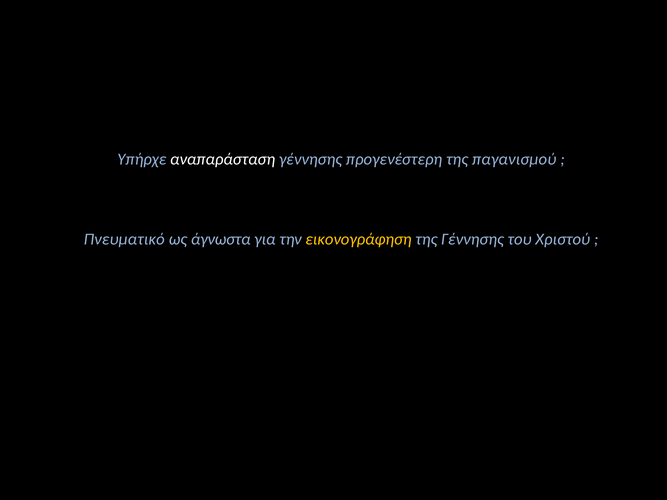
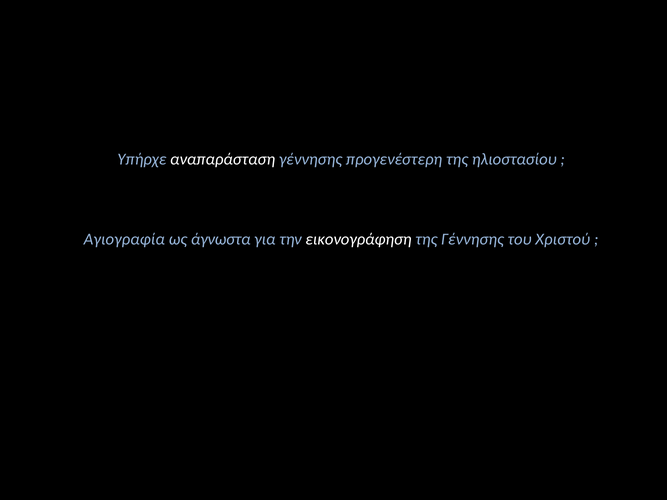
παγανισμού: παγανισμού -> ηλιοστασίου
Πνευματικό: Πνευματικό -> Αγιογραφία
εικονογράφηση colour: yellow -> white
